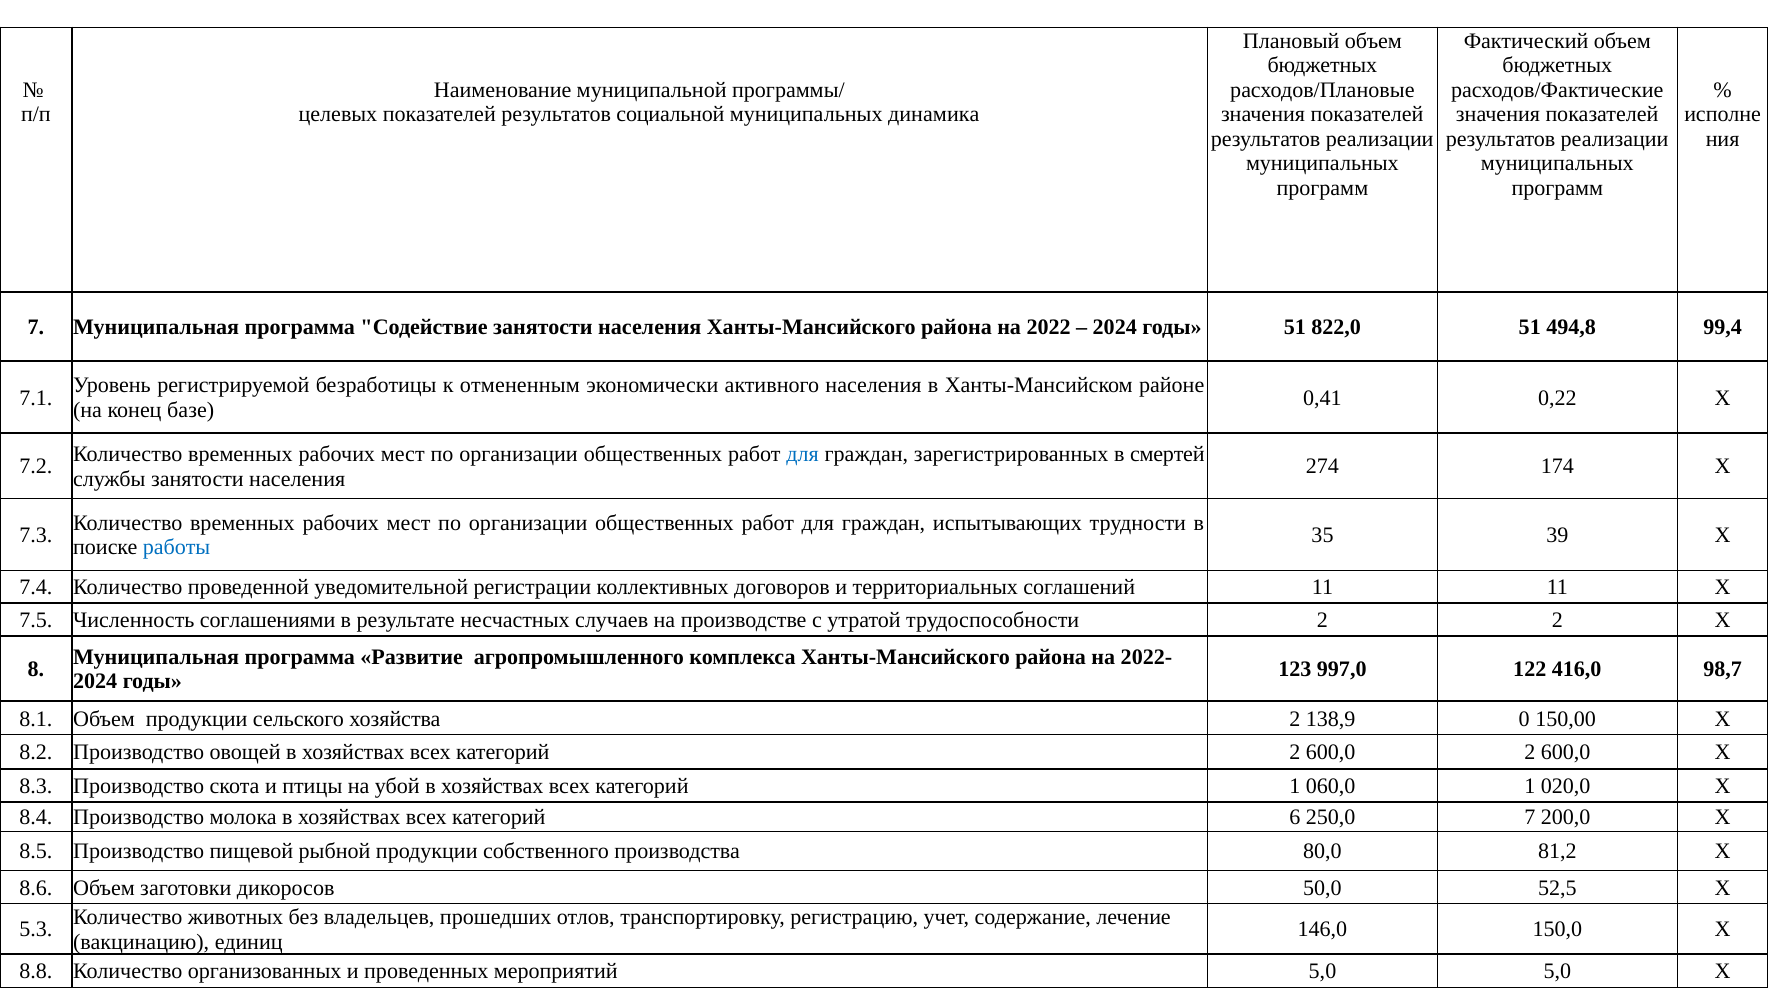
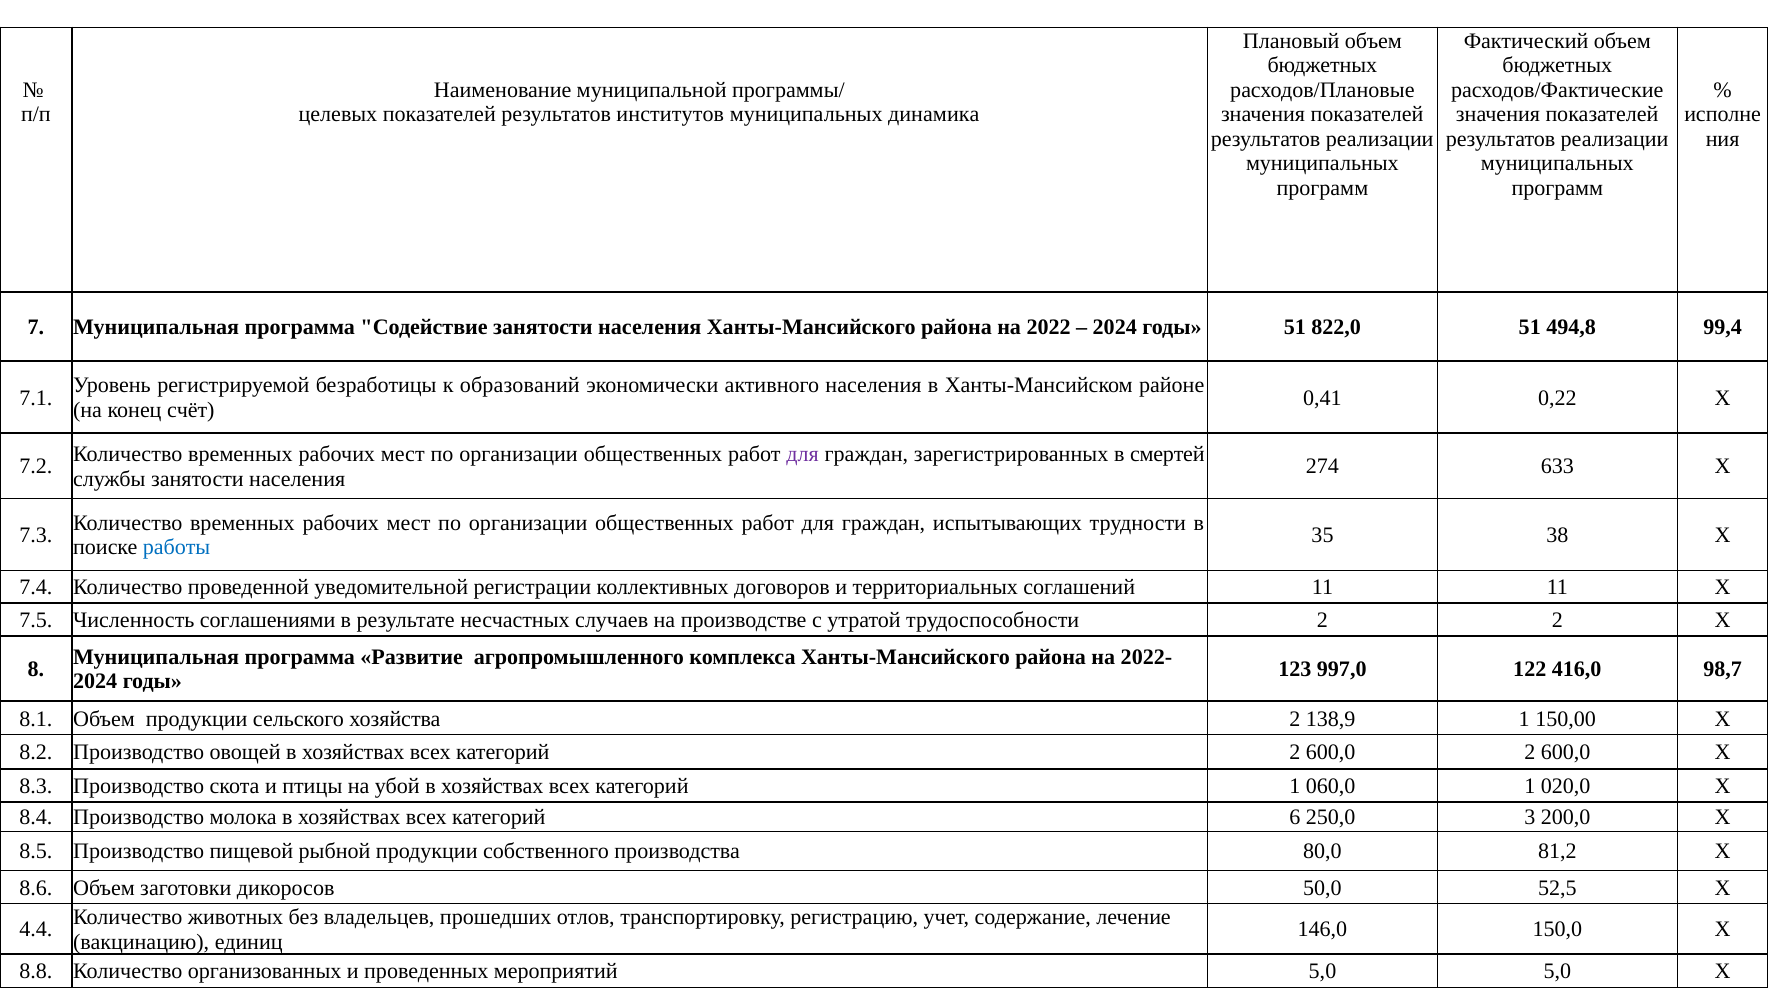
социальной: социальной -> институтов
отмененным: отмененным -> образований
базе: базе -> счёт
для at (803, 454) colour: blue -> purple
174: 174 -> 633
39: 39 -> 38
138,9 0: 0 -> 1
250,0 7: 7 -> 3
5.3: 5.3 -> 4.4
